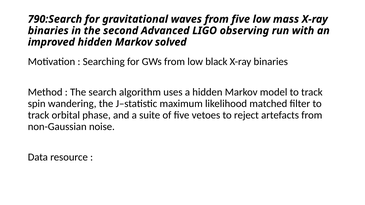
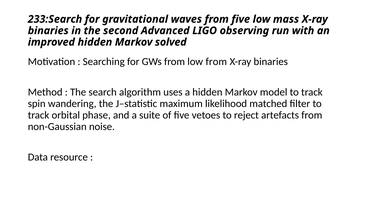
790:Search: 790:Search -> 233:Search
low black: black -> from
